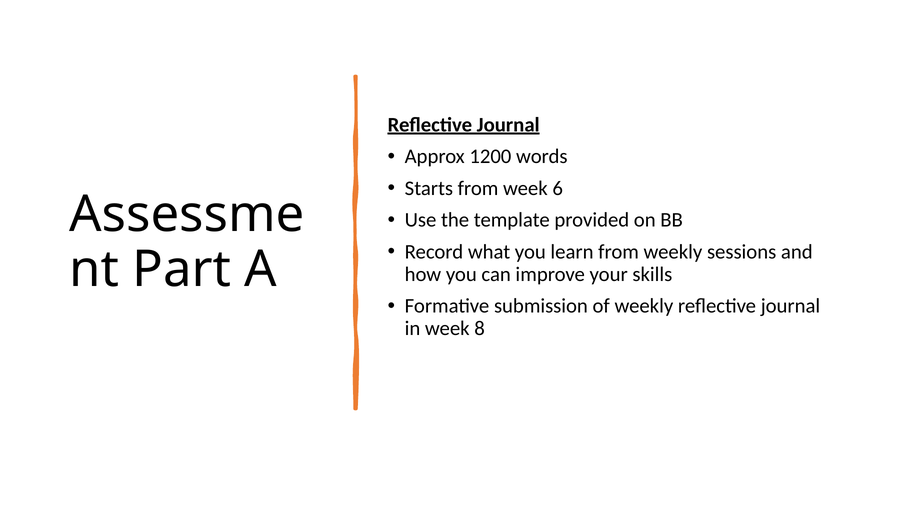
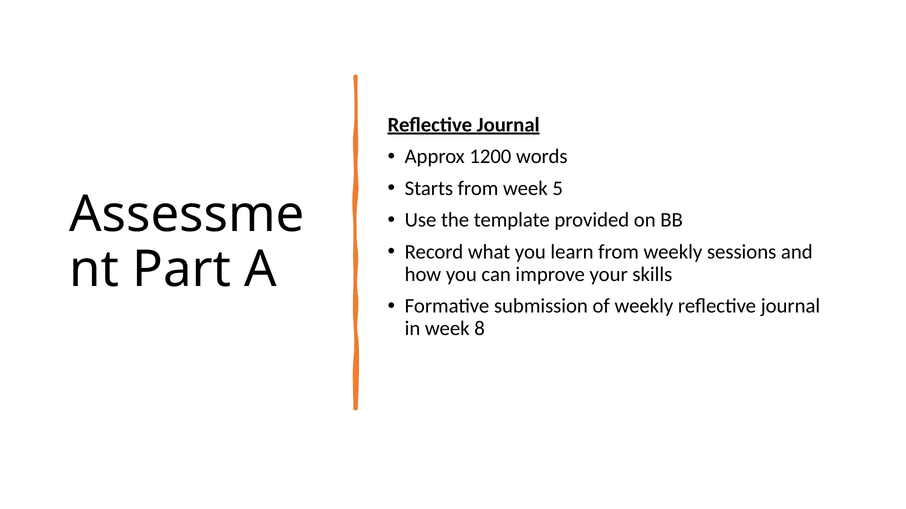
6: 6 -> 5
